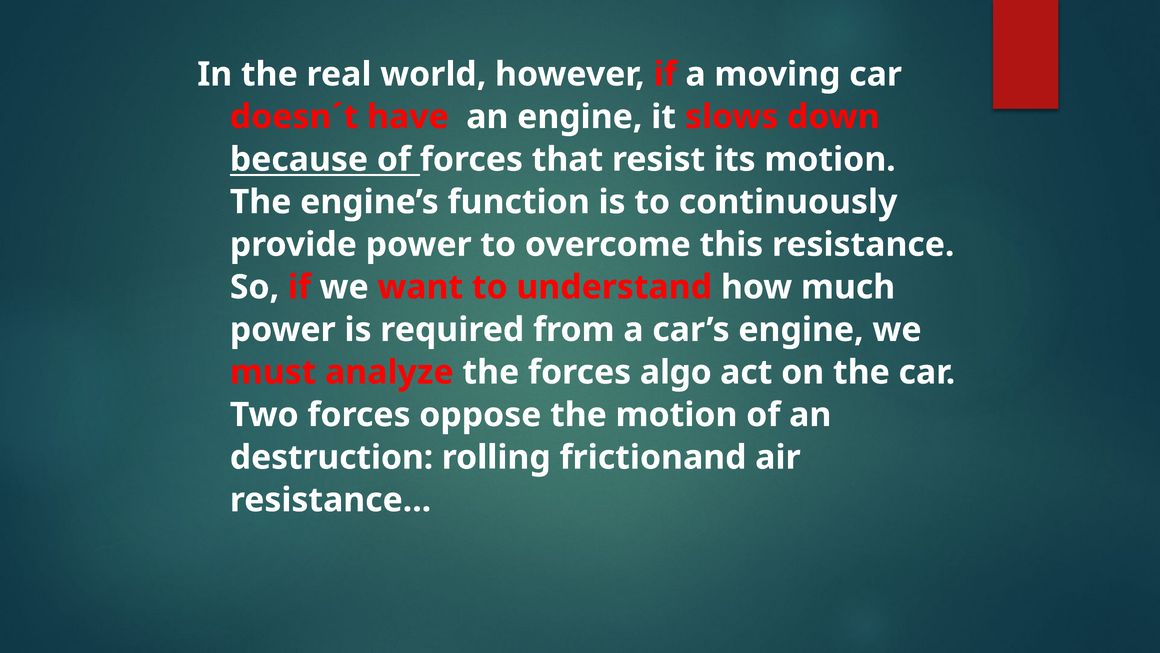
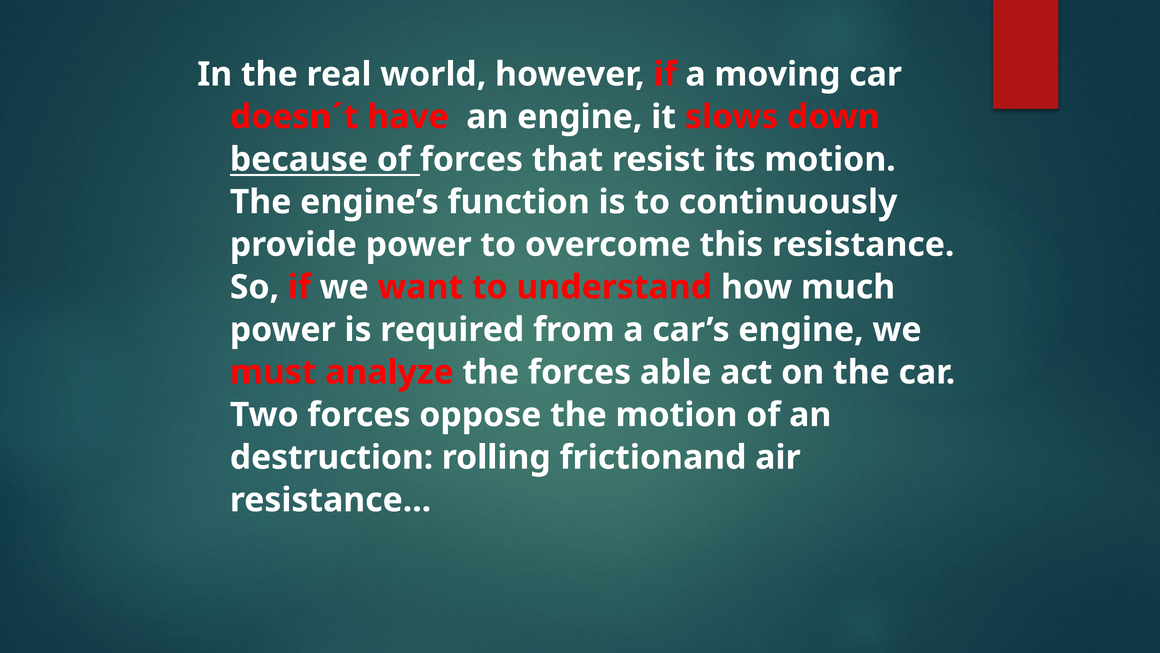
algo: algo -> able
